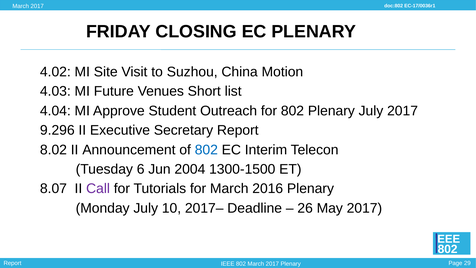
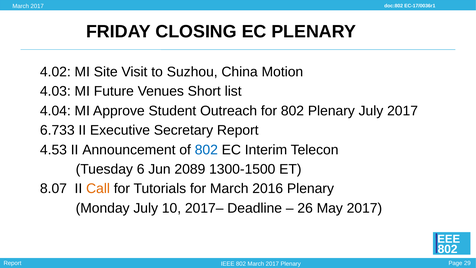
9.296: 9.296 -> 6.733
8.02: 8.02 -> 4.53
2004: 2004 -> 2089
Call colour: purple -> orange
